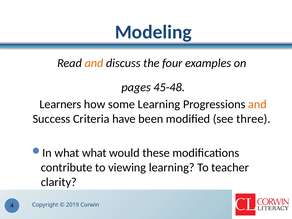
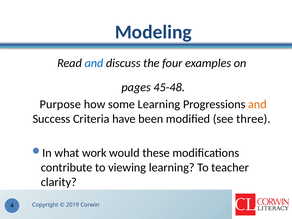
and at (94, 63) colour: orange -> blue
Learners: Learners -> Purpose
what what: what -> work
